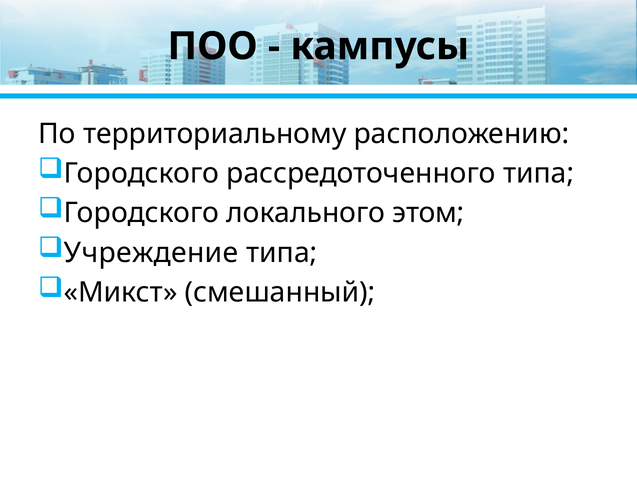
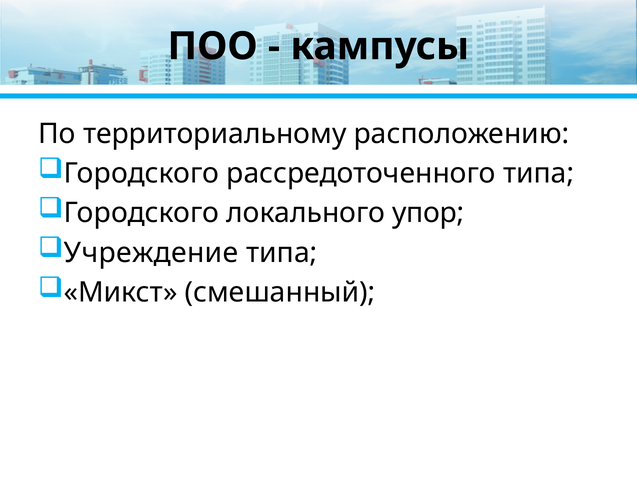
этом: этом -> упор
